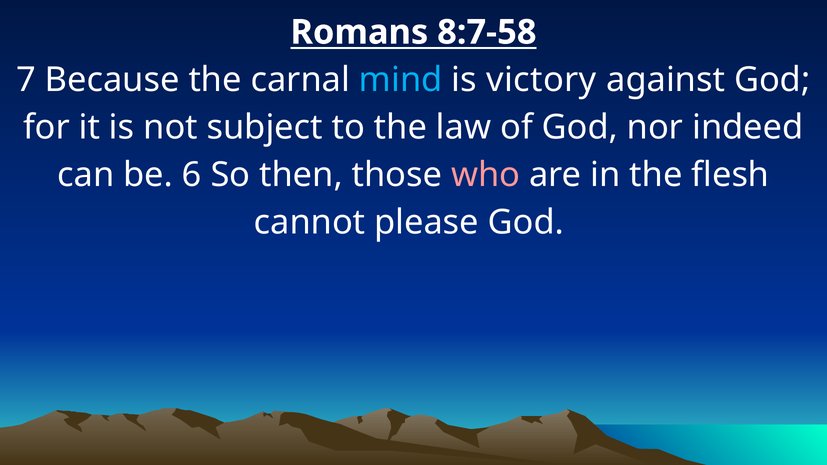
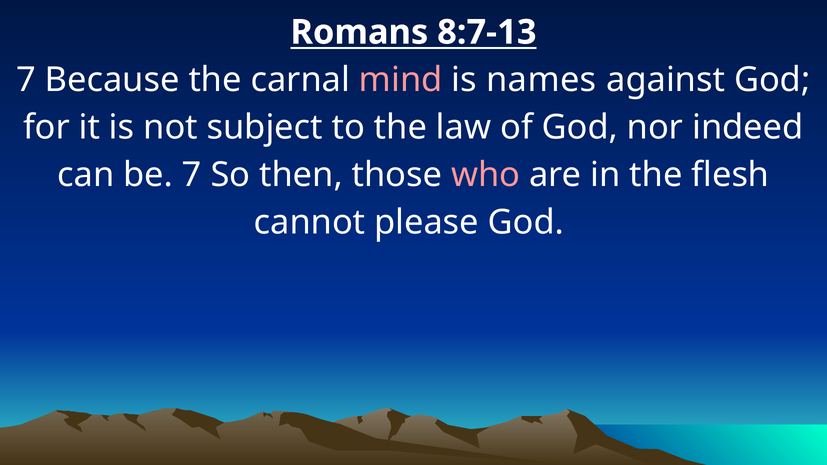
8:7-58: 8:7-58 -> 8:7-13
mind colour: light blue -> pink
victory: victory -> names
be 6: 6 -> 7
